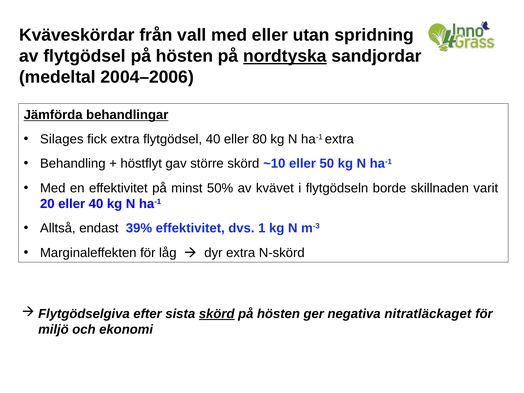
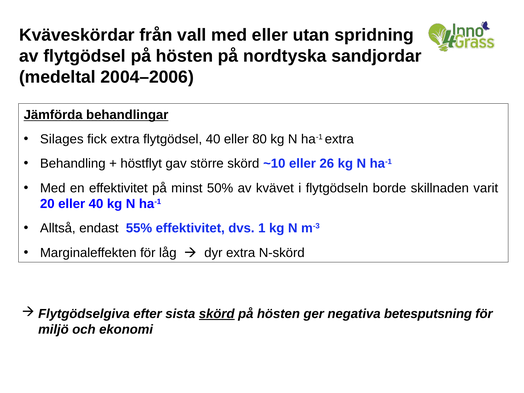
nordtyska underline: present -> none
50: 50 -> 26
39%: 39% -> 55%
nitratläckaget: nitratläckaget -> betesputsning
